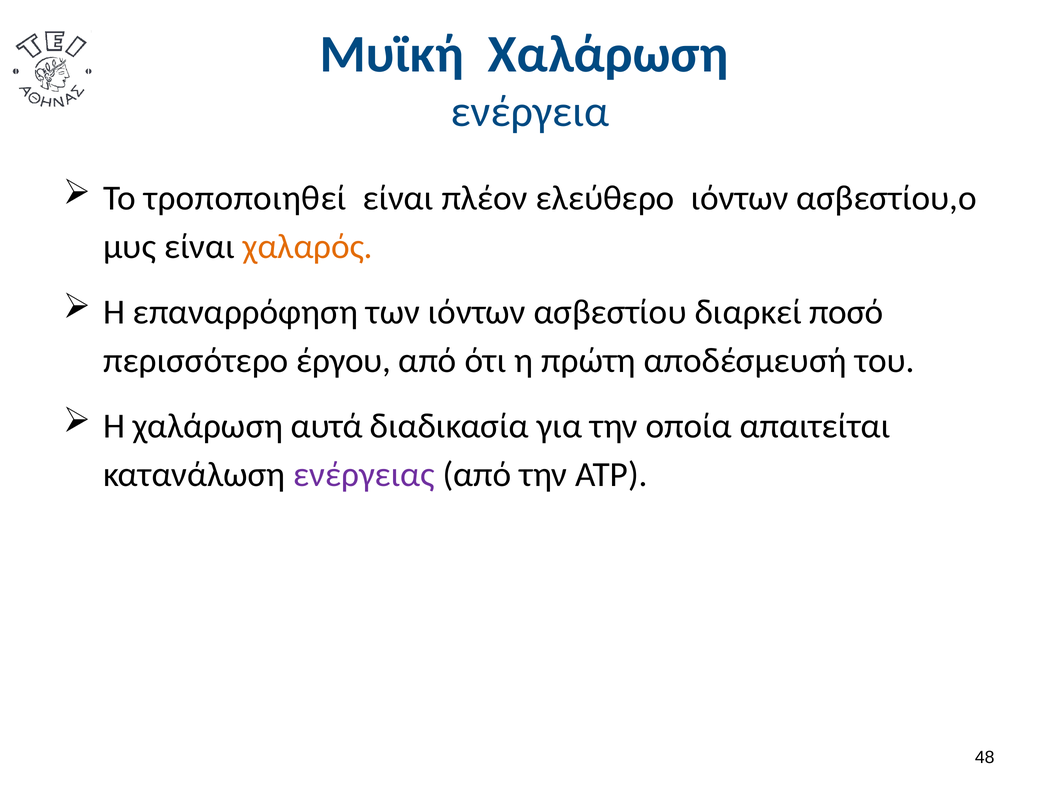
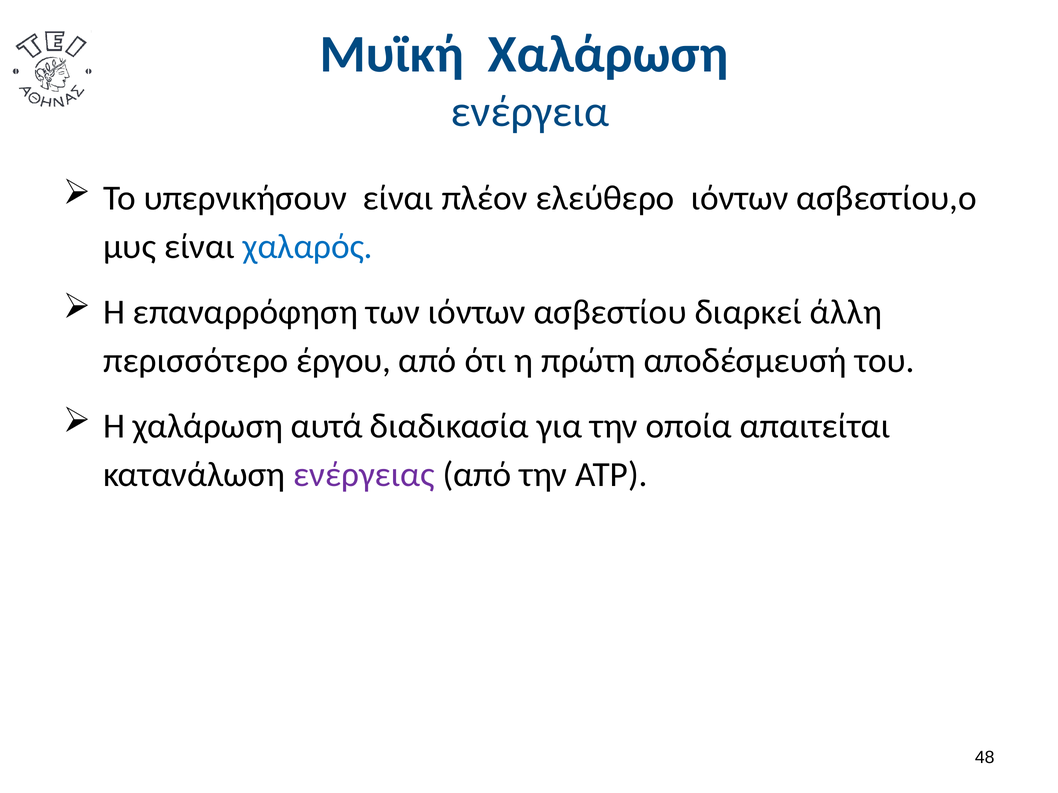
τροποποιηθεί: τροποποιηθεί -> υπερνικήσουν
χαλαρός colour: orange -> blue
ποσό: ποσό -> άλλη
